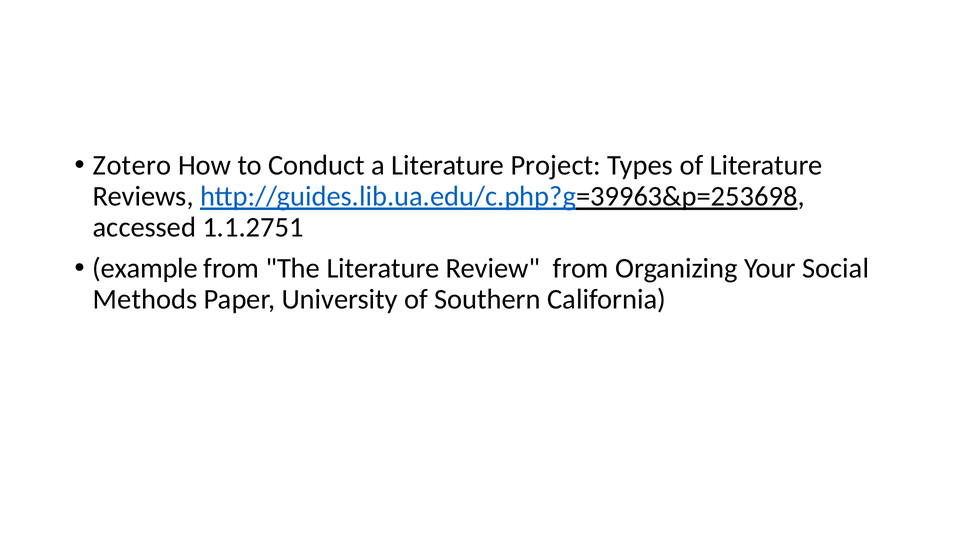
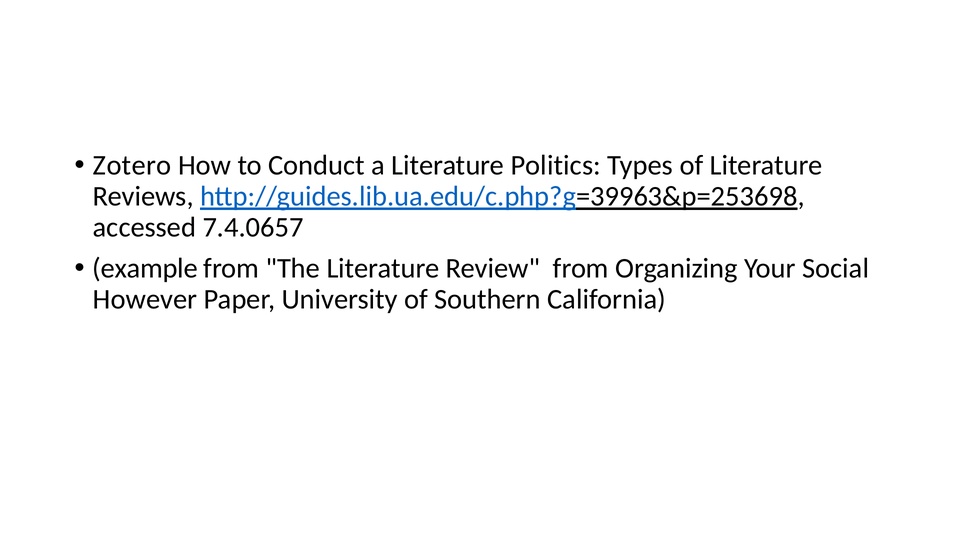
Project: Project -> Politics
1.1.2751: 1.1.2751 -> 7.4.0657
Methods: Methods -> However
